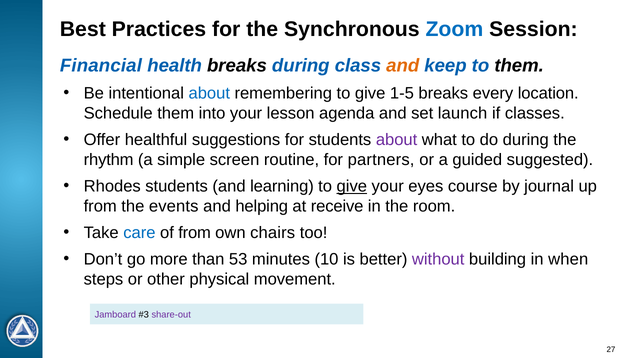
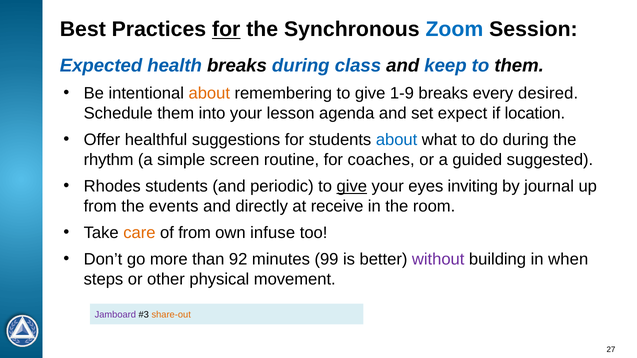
for at (226, 29) underline: none -> present
Financial: Financial -> Expected
and at (403, 66) colour: orange -> black
about at (209, 94) colour: blue -> orange
1-5: 1-5 -> 1-9
location: location -> desired
launch: launch -> expect
classes: classes -> location
about at (397, 140) colour: purple -> blue
partners: partners -> coaches
learning: learning -> periodic
course: course -> inviting
helping: helping -> directly
care colour: blue -> orange
chairs: chairs -> infuse
53: 53 -> 92
10: 10 -> 99
share-out colour: purple -> orange
